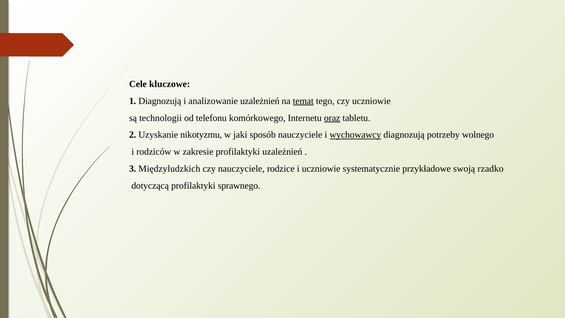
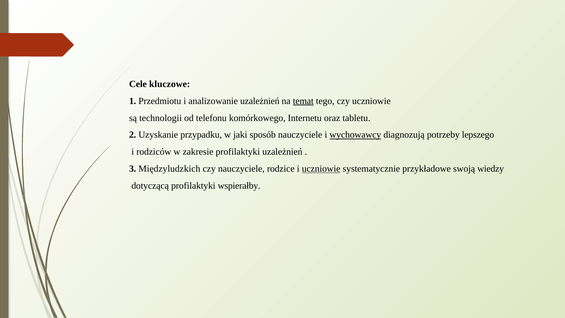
1 Diagnozują: Diagnozują -> Przedmiotu
oraz underline: present -> none
nikotyzmu: nikotyzmu -> przypadku
wolnego: wolnego -> lepszego
uczniowie at (321, 169) underline: none -> present
rzadko: rzadko -> wiedzy
sprawnego: sprawnego -> wspierałby
